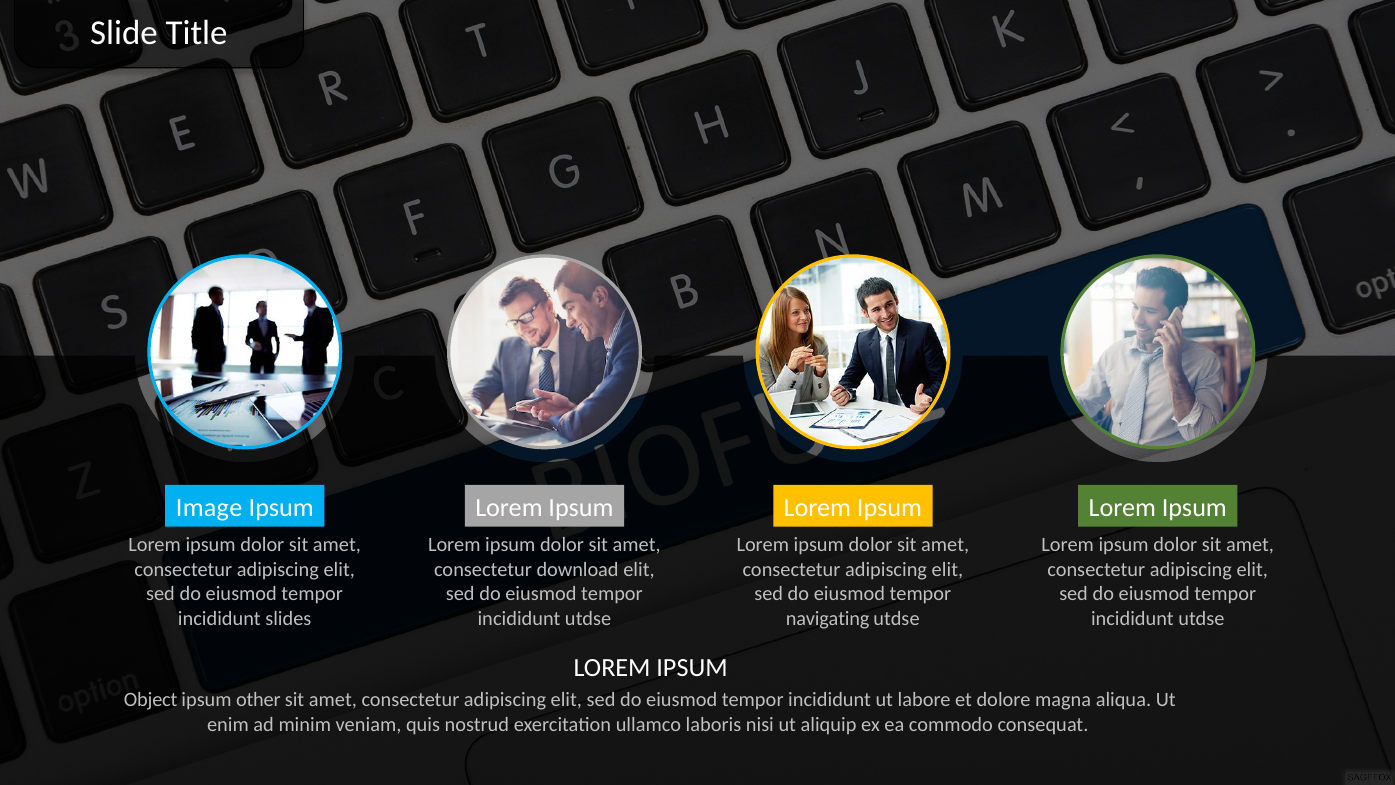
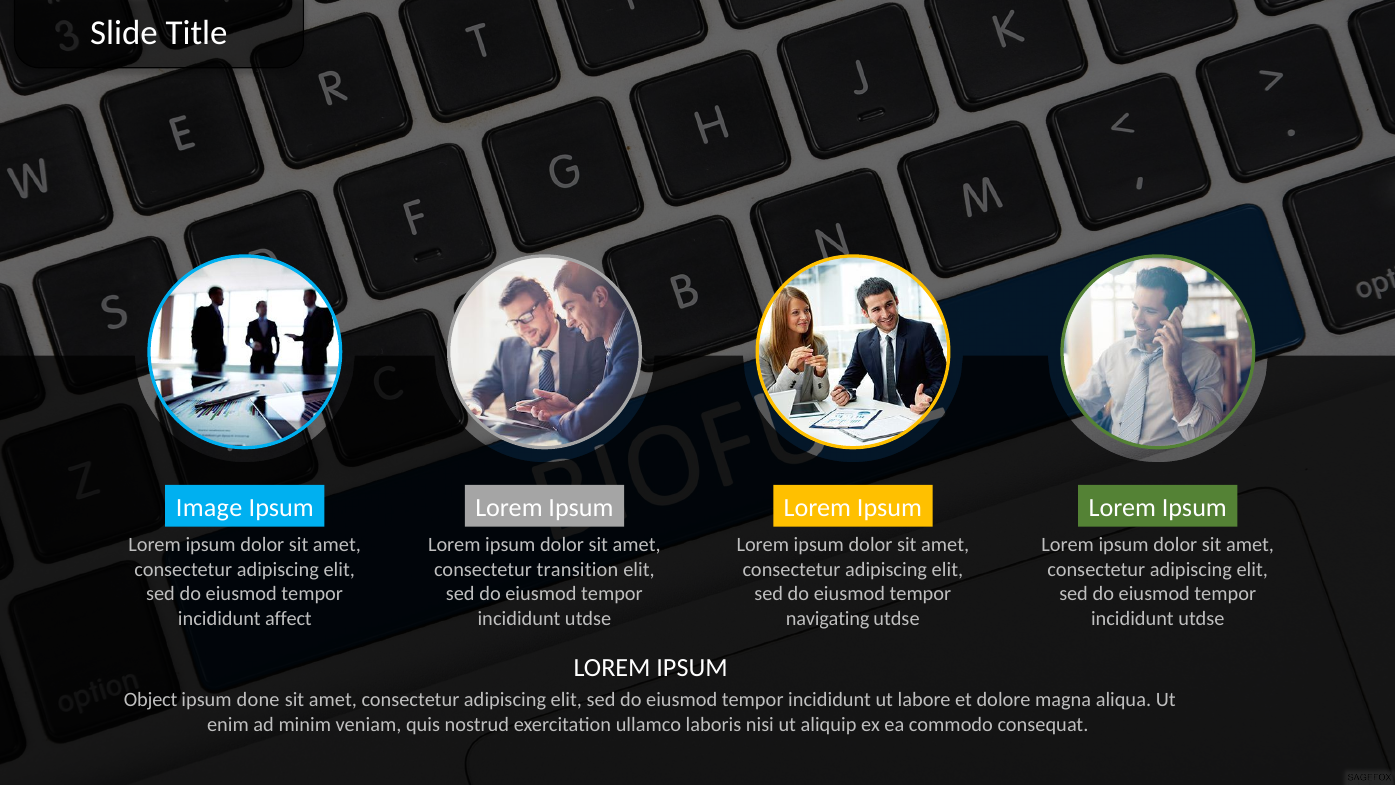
download: download -> transition
slides: slides -> affect
other: other -> done
